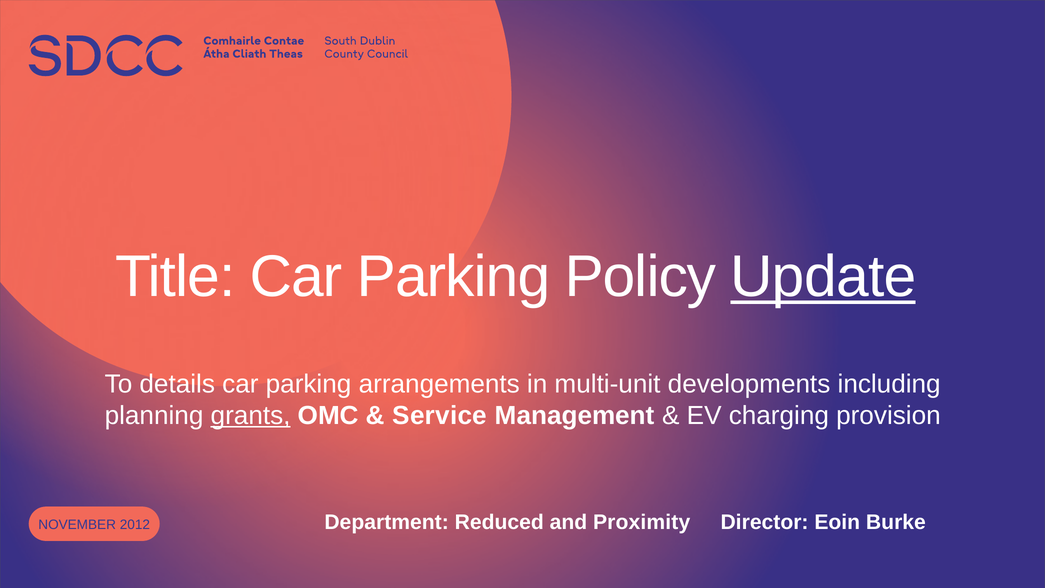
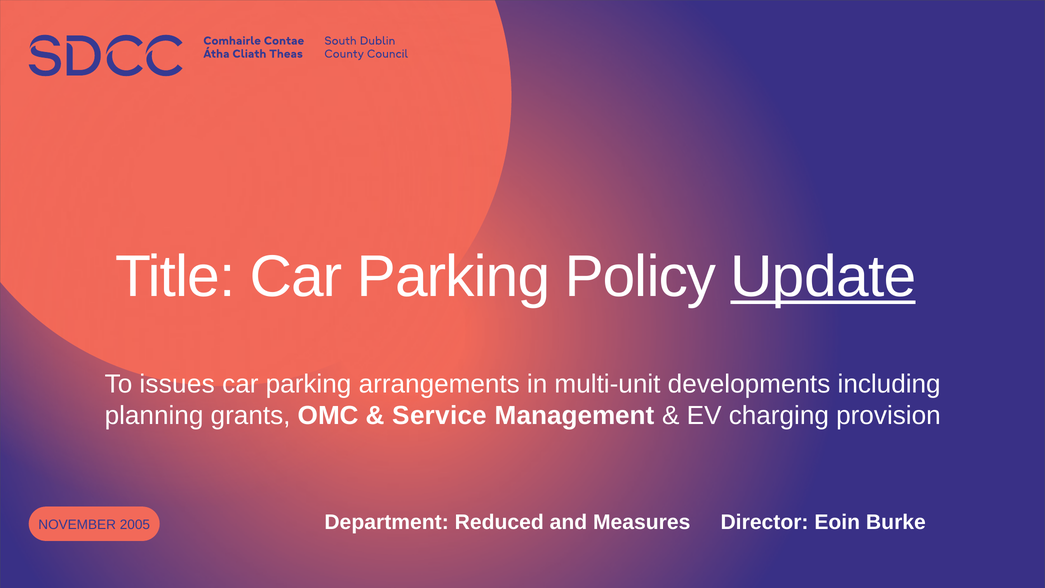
details: details -> issues
grants underline: present -> none
Proximity: Proximity -> Measures
2012: 2012 -> 2005
